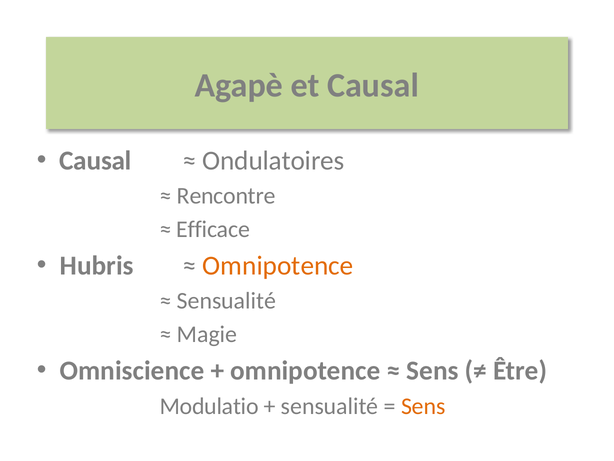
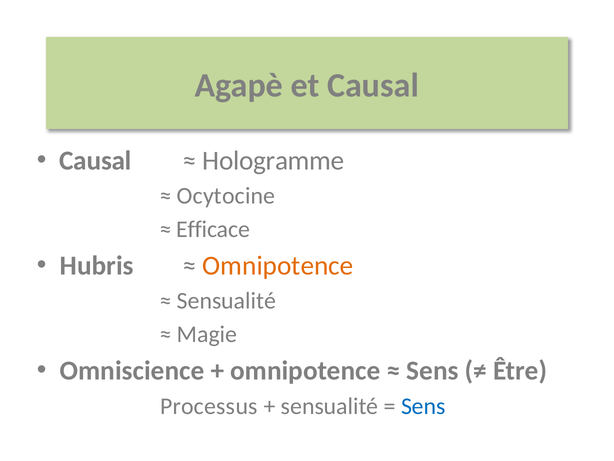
Ondulatoires: Ondulatoires -> Hologramme
Rencontre: Rencontre -> Ocytocine
Modulatio: Modulatio -> Processus
Sens at (423, 406) colour: orange -> blue
